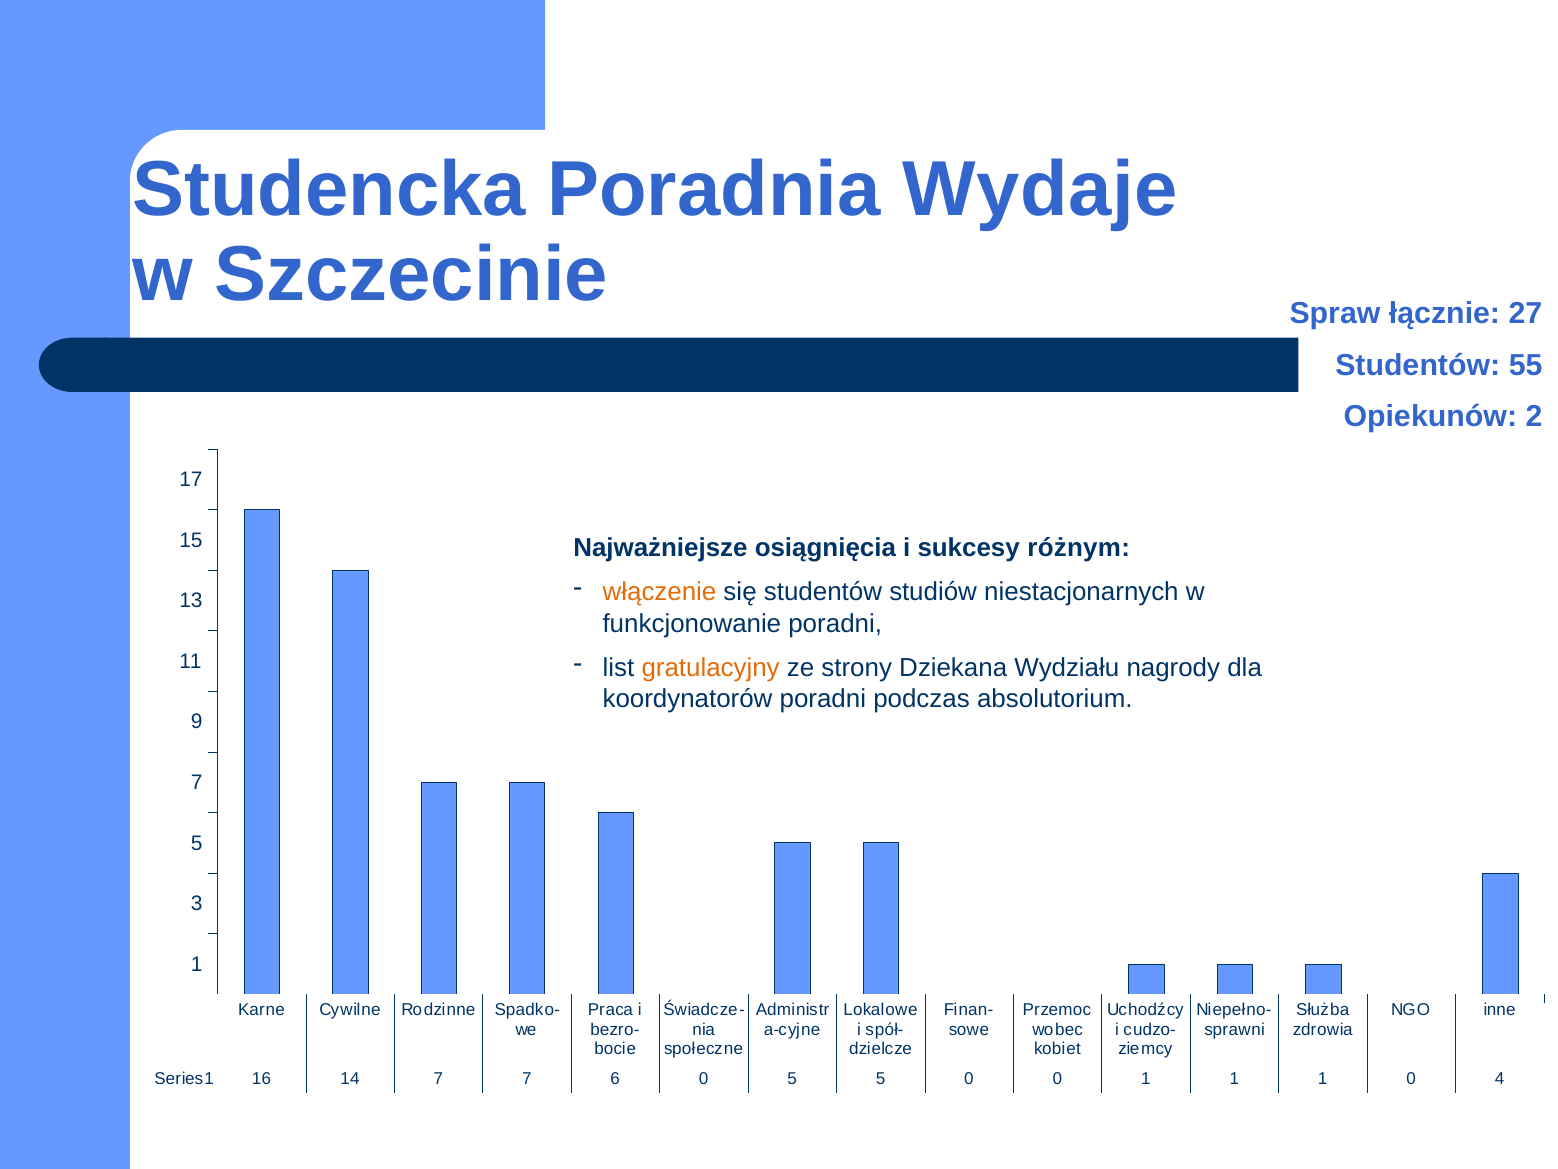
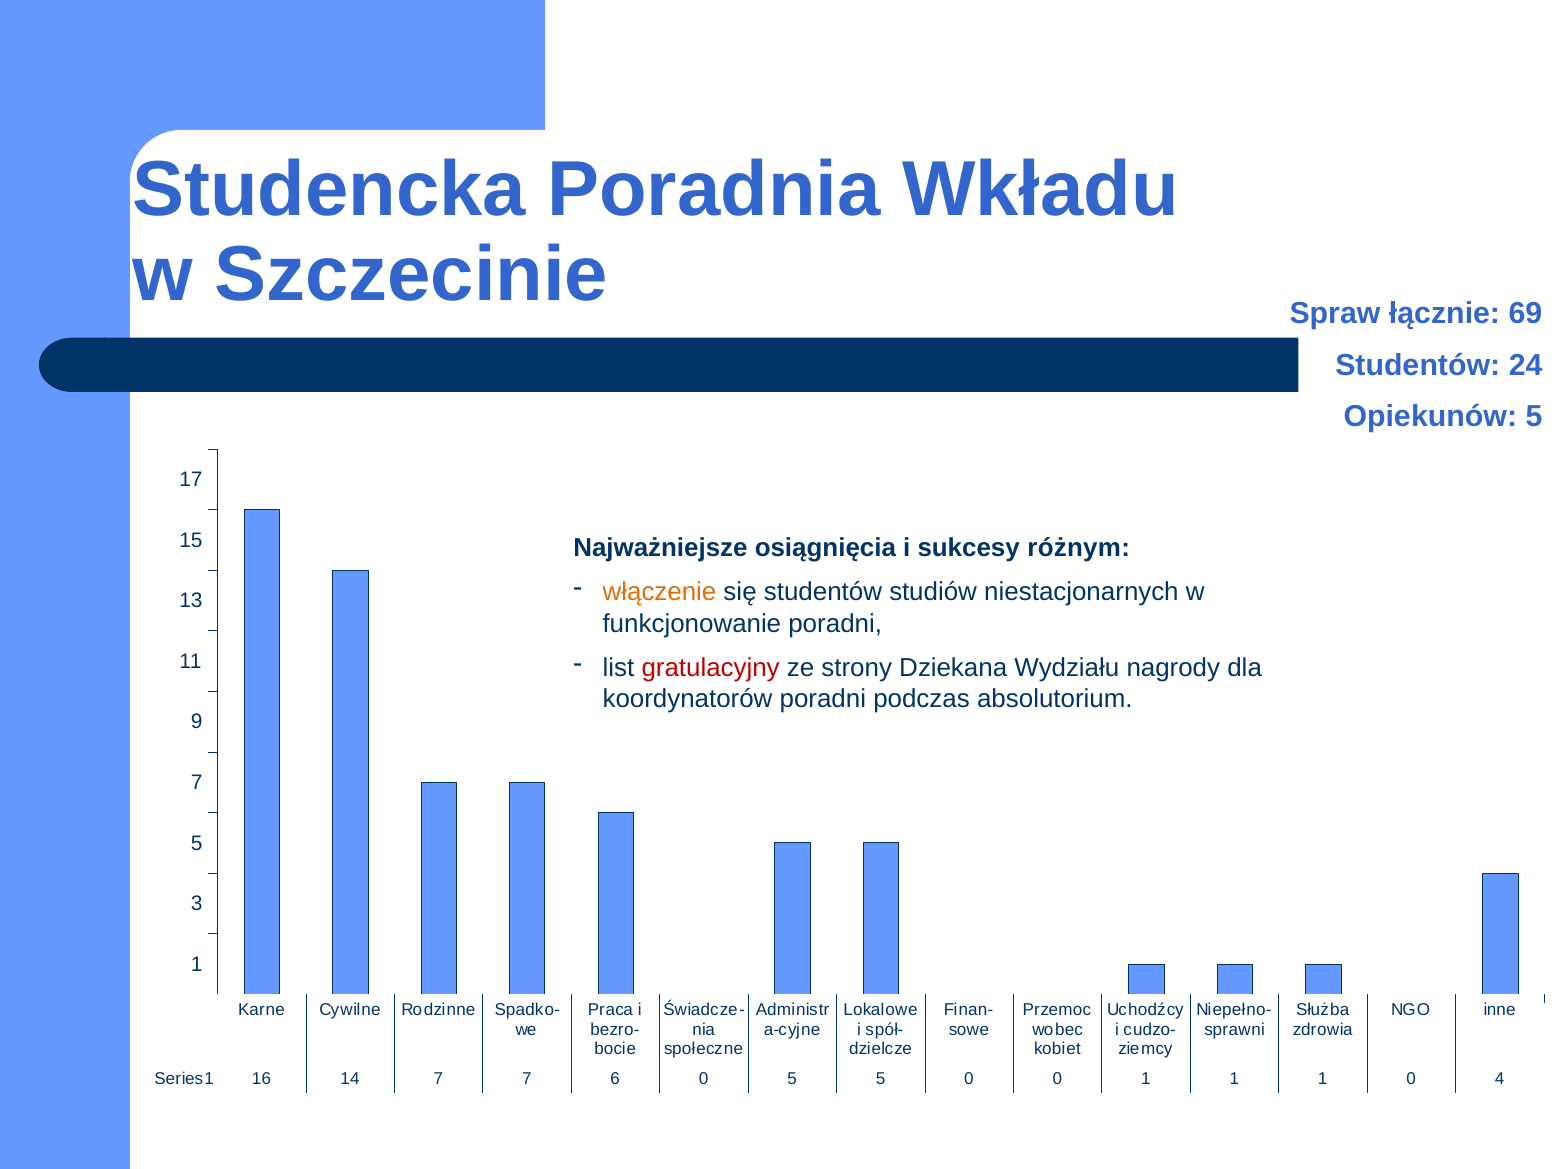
Wydaje: Wydaje -> Wkładu
27: 27 -> 69
55: 55 -> 24
Opiekunów 2: 2 -> 5
gratulacyjny colour: orange -> red
